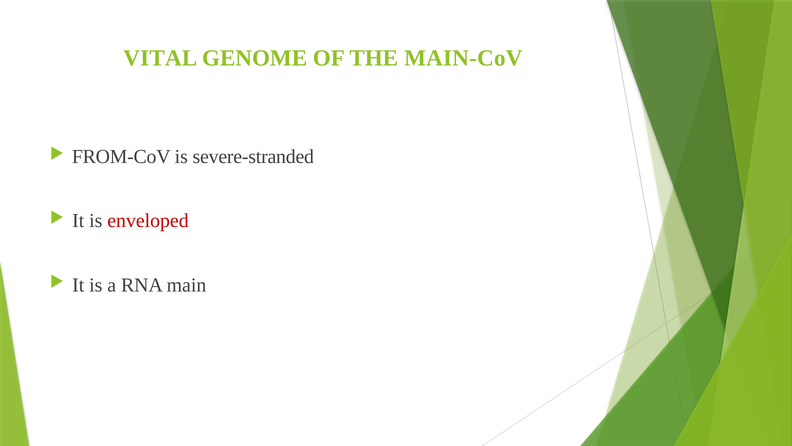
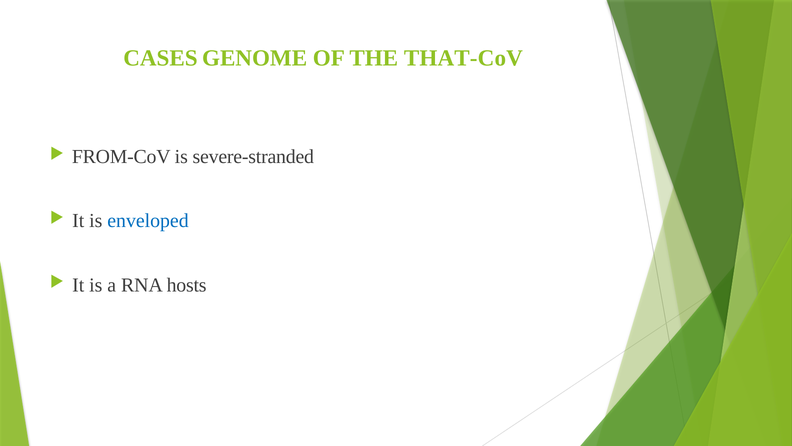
VITAL: VITAL -> CASES
MAIN-CoV: MAIN-CoV -> THAT-CoV
enveloped colour: red -> blue
main: main -> hosts
